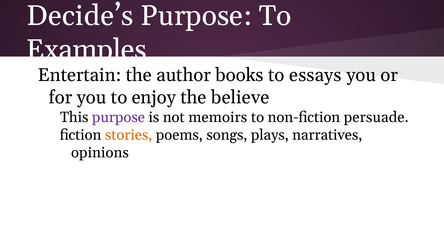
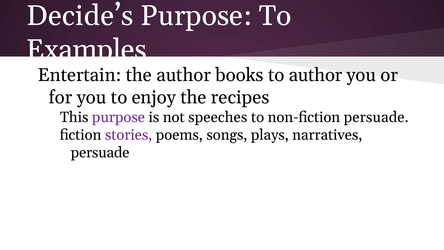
to essays: essays -> author
believe: believe -> recipes
memoirs: memoirs -> speeches
stories colour: orange -> purple
opinions at (100, 153): opinions -> persuade
